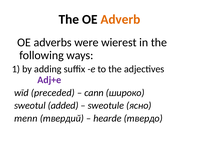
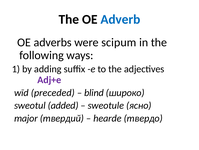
Adverb colour: orange -> blue
wierest: wierest -> scipum
cann: cann -> blind
menn: menn -> major
